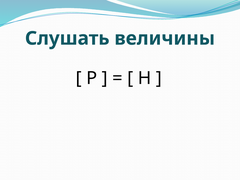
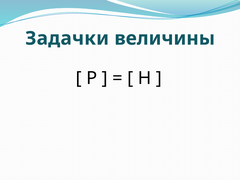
Слушать: Слушать -> Задачки
